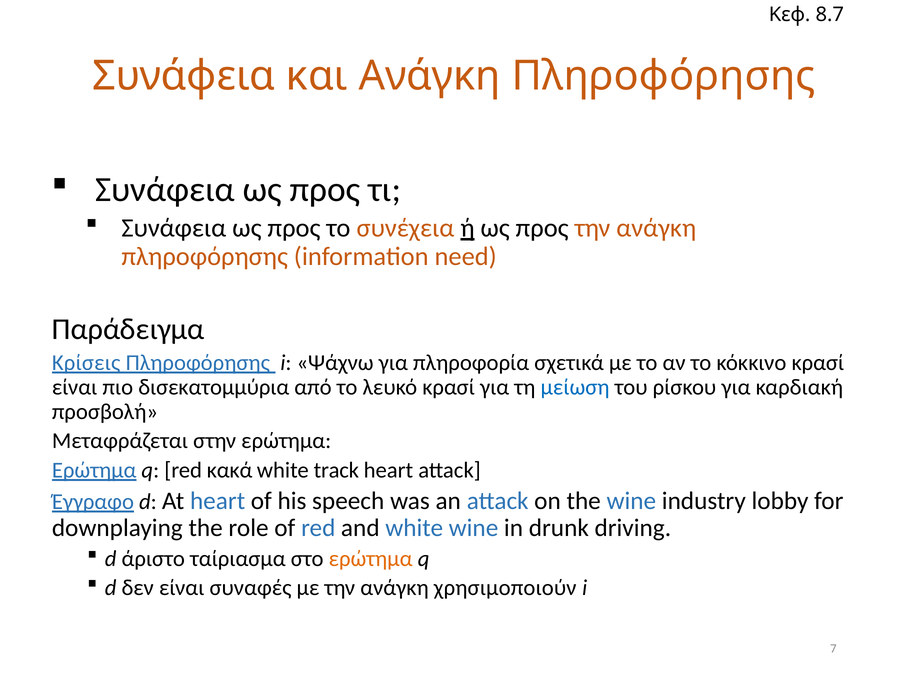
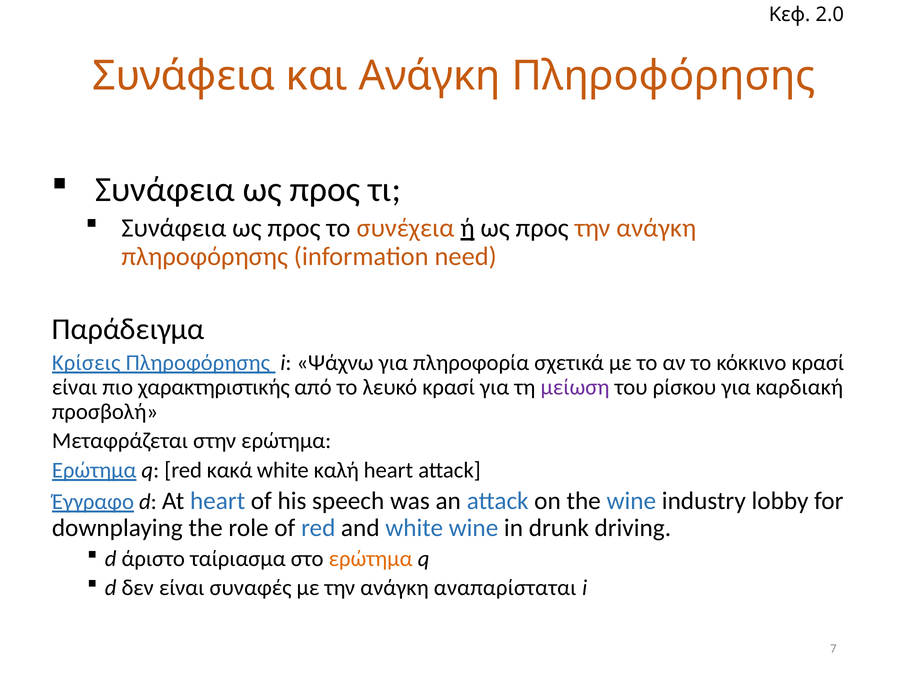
8.7: 8.7 -> 2.0
δισεκατομμύρια: δισεκατομμύρια -> χαρακτηριστικής
μείωση colour: blue -> purple
track: track -> καλή
χρησιμοποιούν: χρησιμοποιούν -> αναπαρίσταται
